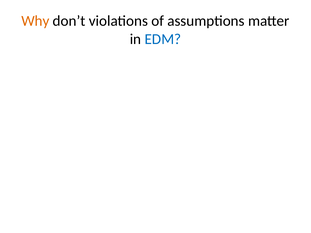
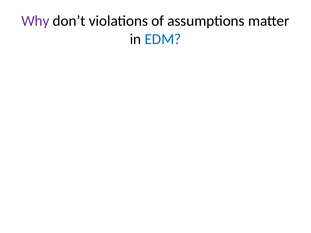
Why colour: orange -> purple
